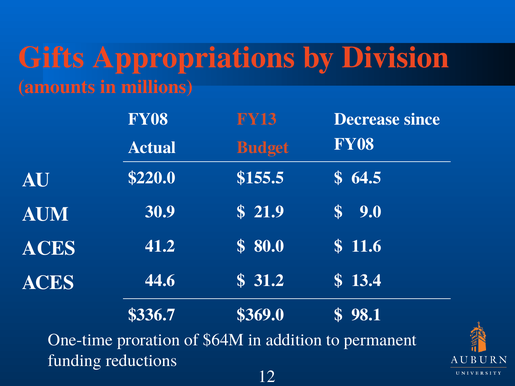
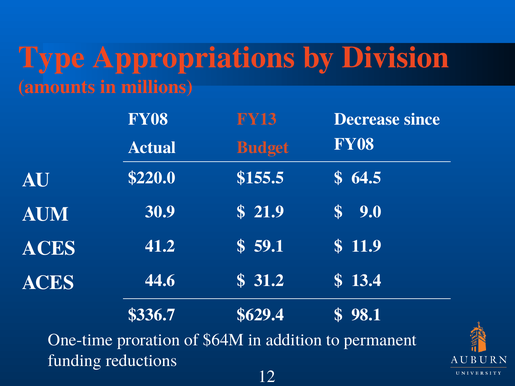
Gifts: Gifts -> Type
80.0: 80.0 -> 59.1
11.6: 11.6 -> 11.9
$369.0: $369.0 -> $629.4
